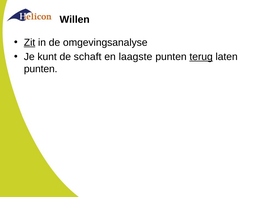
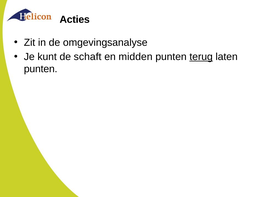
Willen: Willen -> Acties
Zit underline: present -> none
laagste: laagste -> midden
